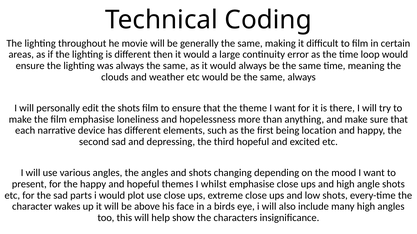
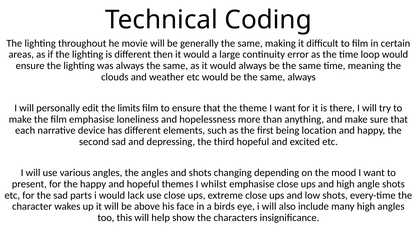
the shots: shots -> limits
plot: plot -> lack
